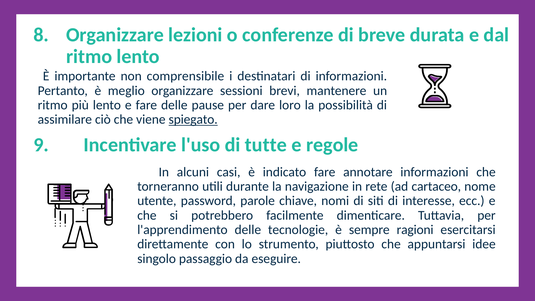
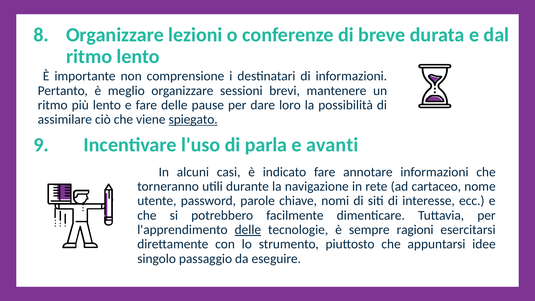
comprensibile: comprensibile -> comprensione
tutte: tutte -> parla
regole: regole -> avanti
delle at (248, 230) underline: none -> present
